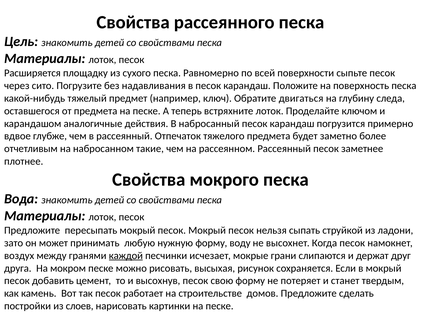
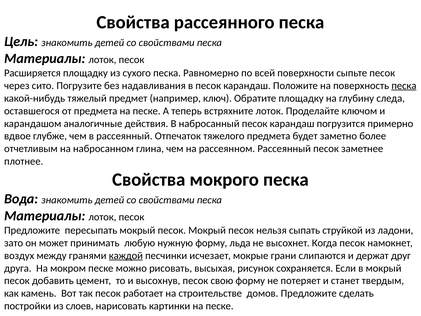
песка at (404, 86) underline: none -> present
Обратите двигаться: двигаться -> площадку
такие: такие -> глина
воду: воду -> льда
